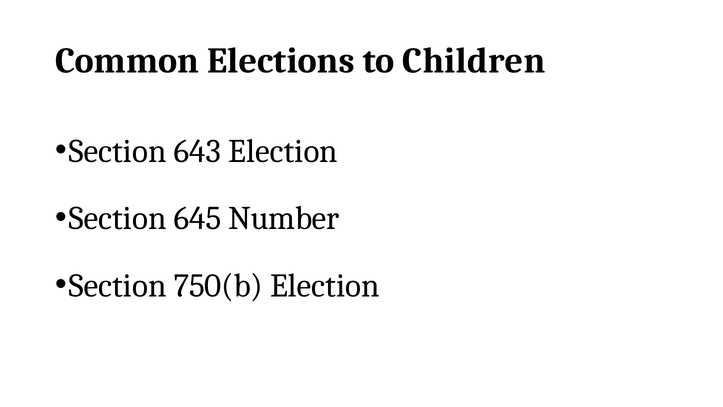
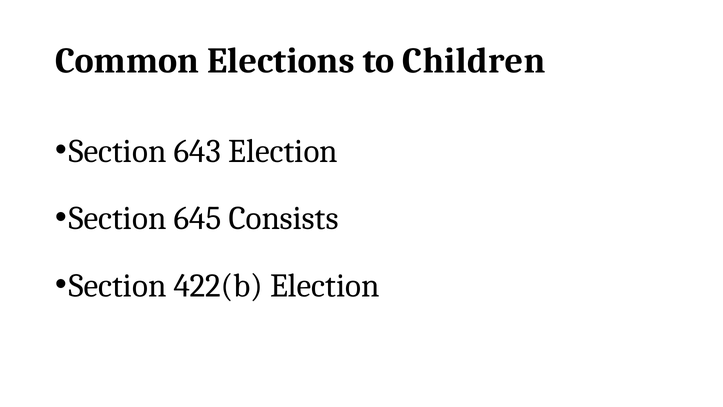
Number: Number -> Consists
750(b: 750(b -> 422(b
